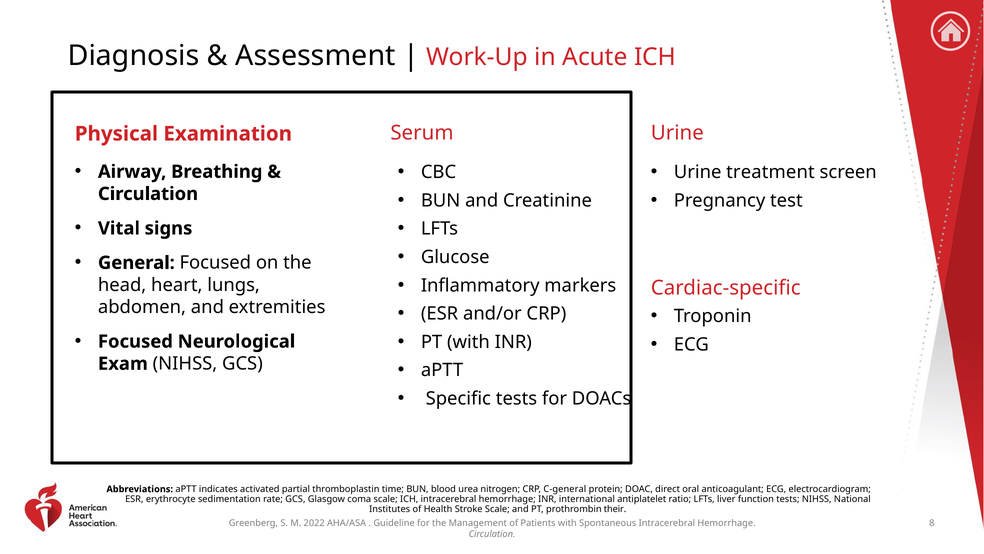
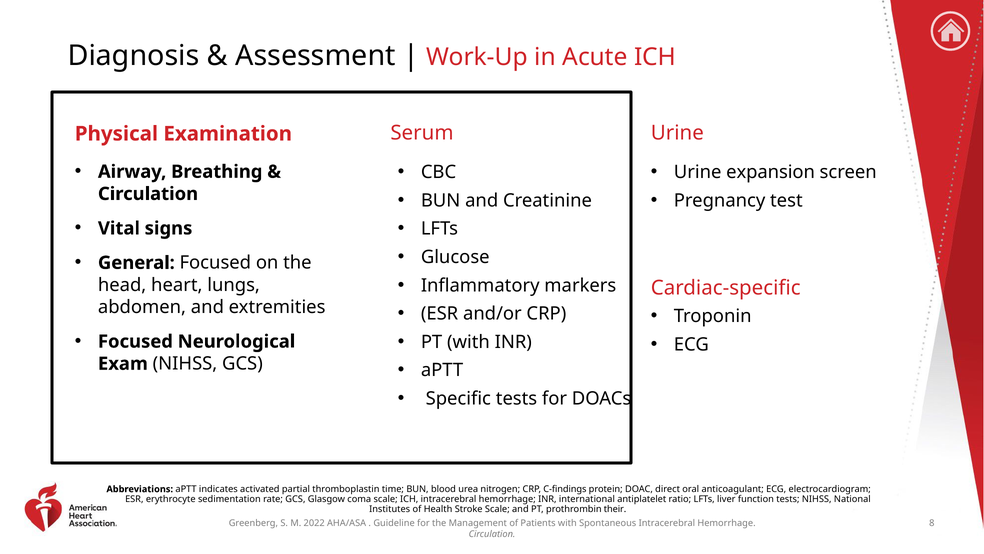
treatment: treatment -> expansion
C-general: C-general -> C-findings
